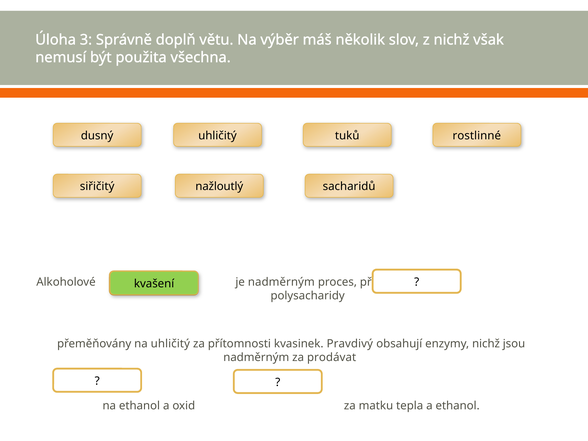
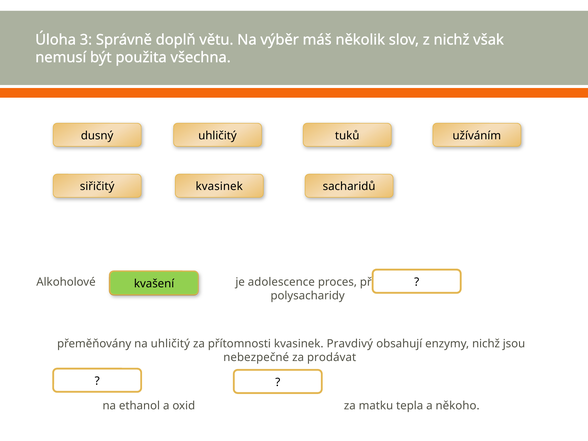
rostlinné: rostlinné -> užíváním
siřičitý nažloutlý: nažloutlý -> kvasinek
je nadměrným: nadměrným -> adolescence
nadměrným at (256, 358): nadměrným -> nebezpečné
a ethanol: ethanol -> někoho
